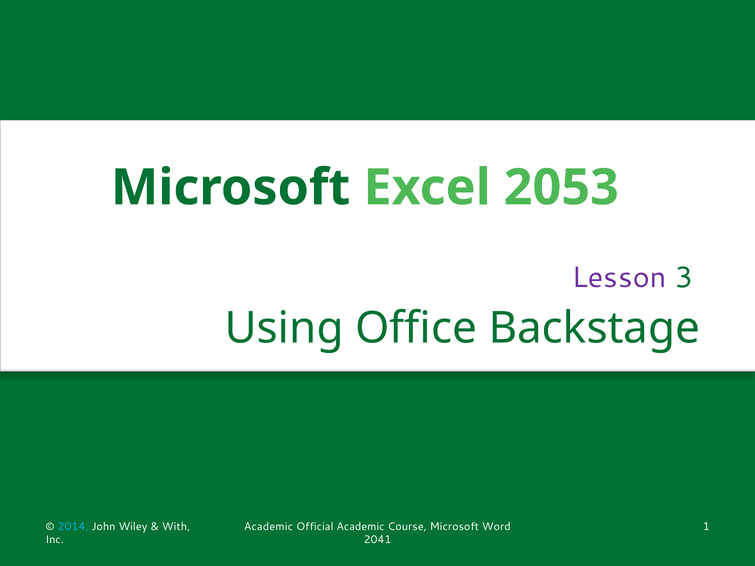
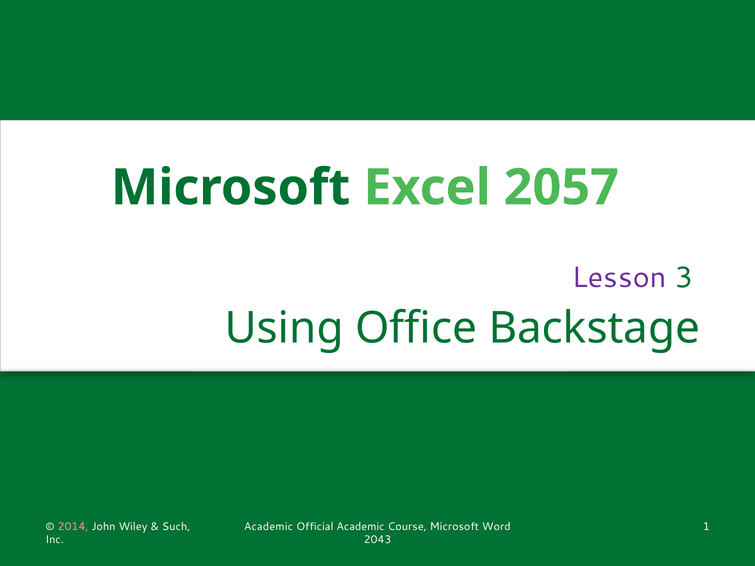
2053: 2053 -> 2057
2014 colour: light blue -> pink
With: With -> Such
2041: 2041 -> 2043
